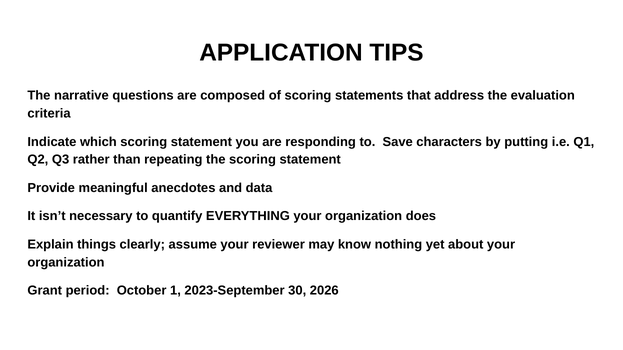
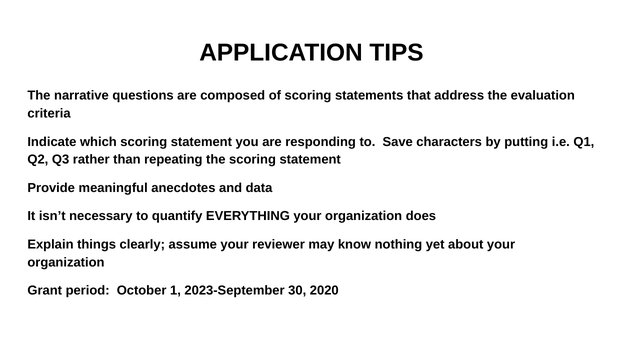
2026: 2026 -> 2020
